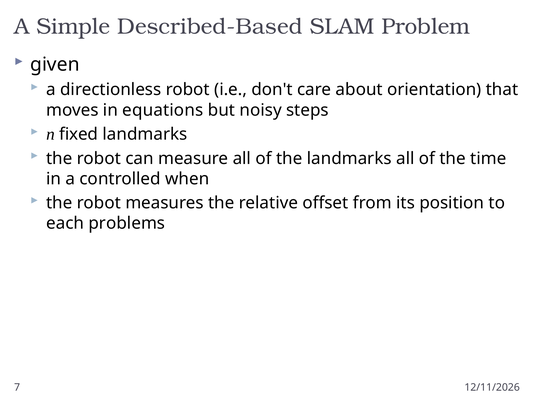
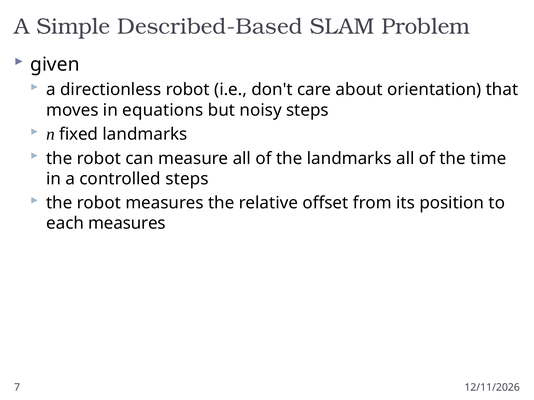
controlled when: when -> steps
each problems: problems -> measures
